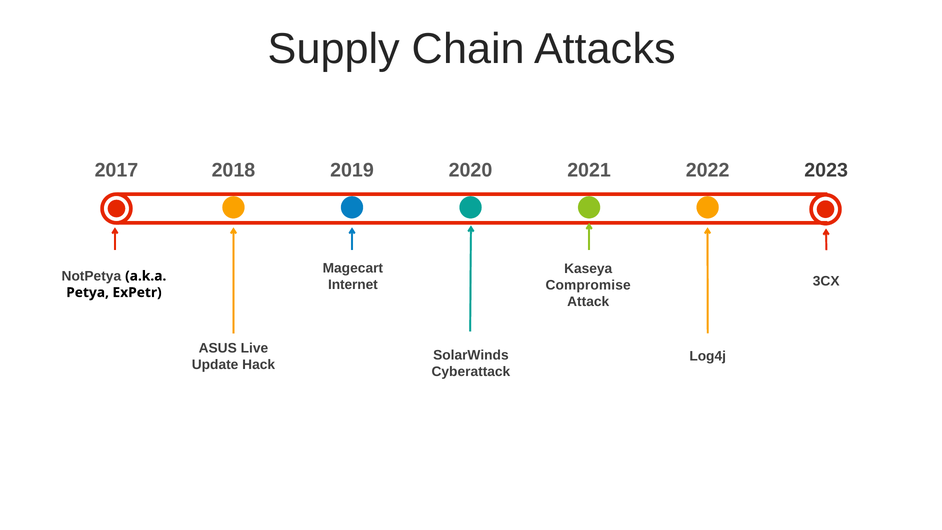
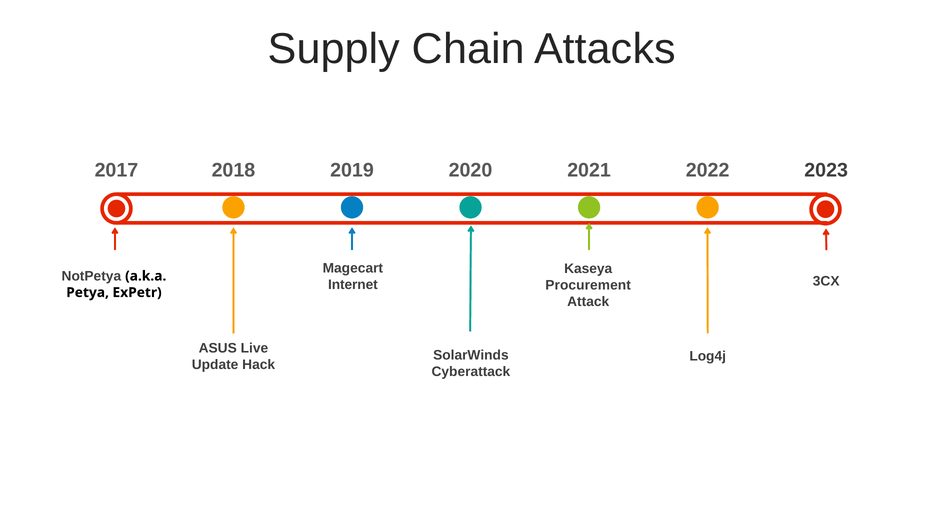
Compromise: Compromise -> Procurement
